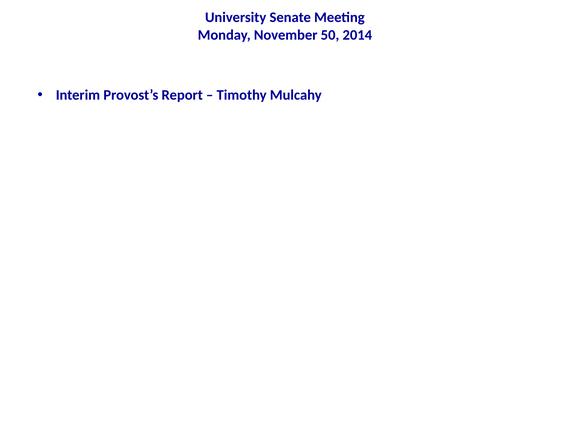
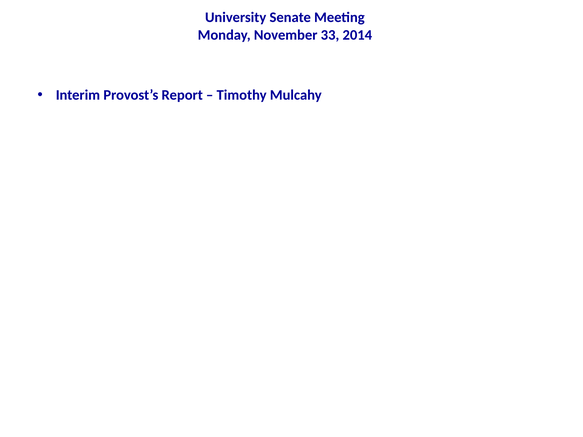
50: 50 -> 33
